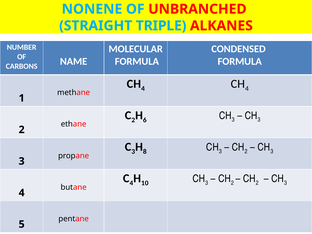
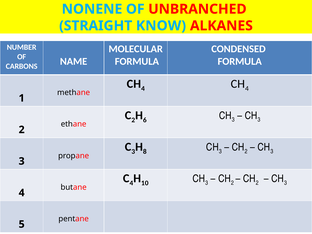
TRIPLE: TRIPLE -> KNOW
